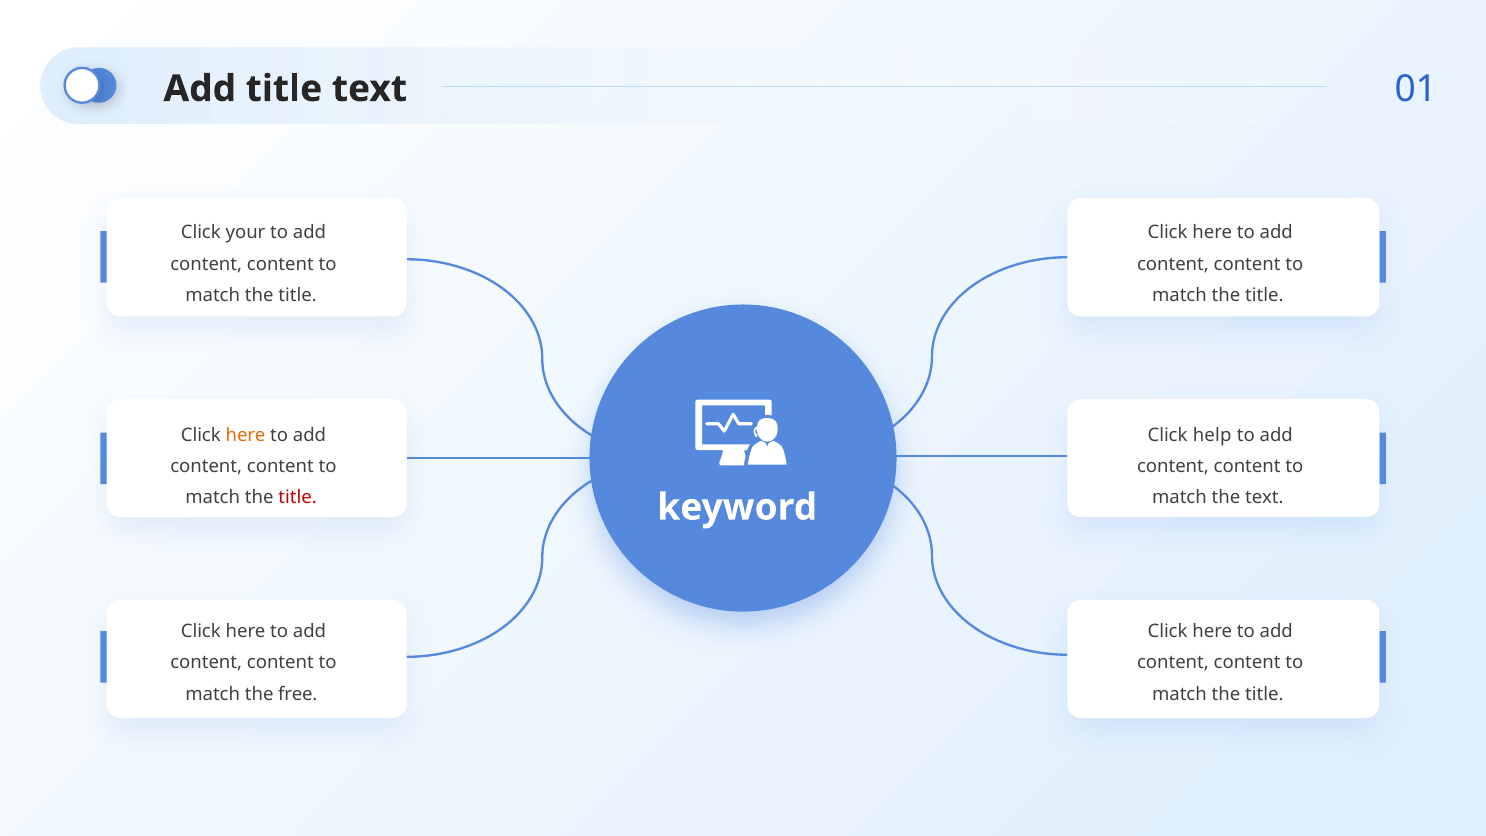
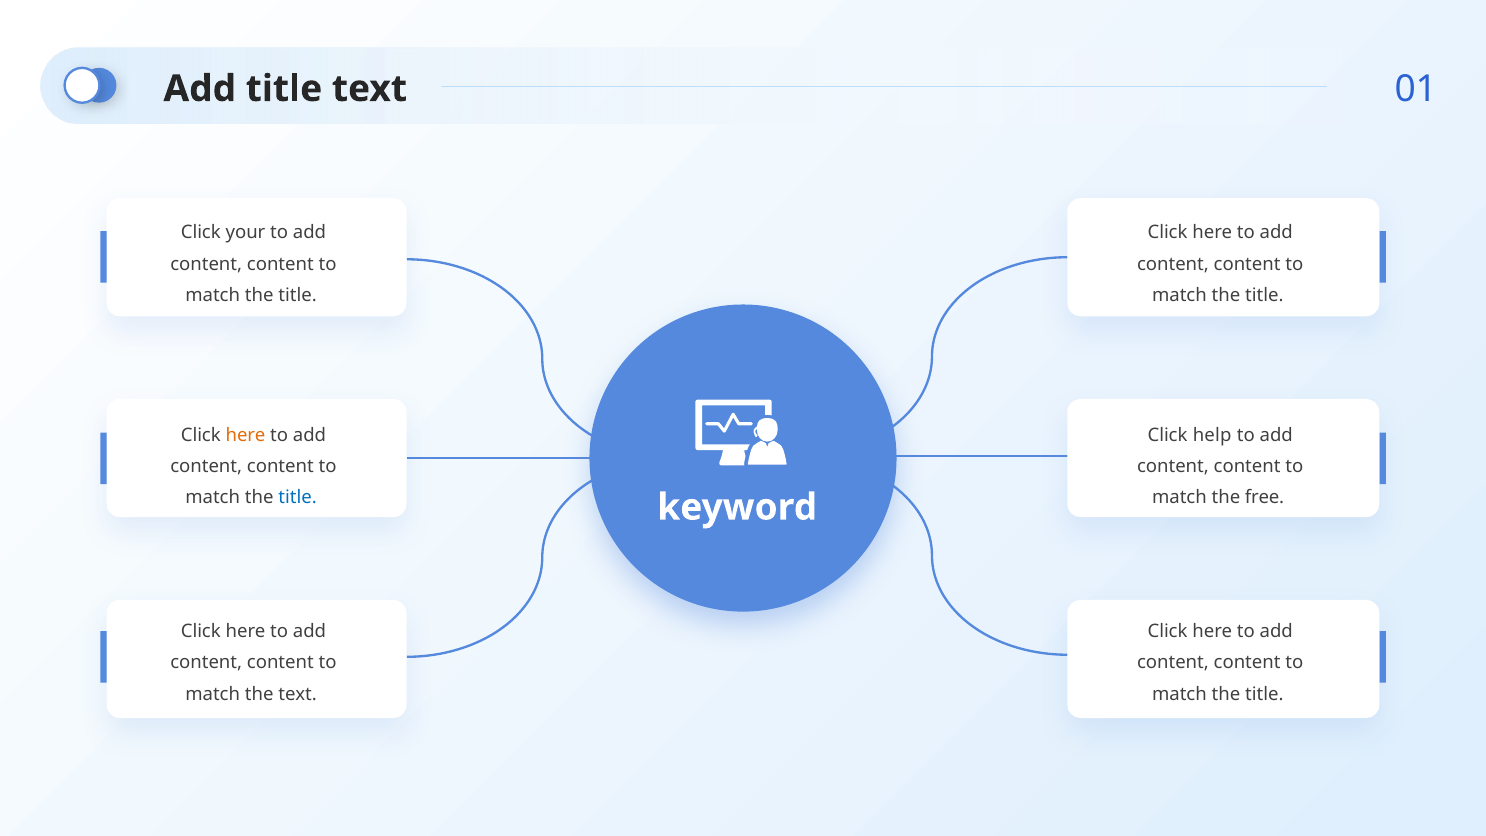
title at (298, 498) colour: red -> blue
the text: text -> free
the free: free -> text
